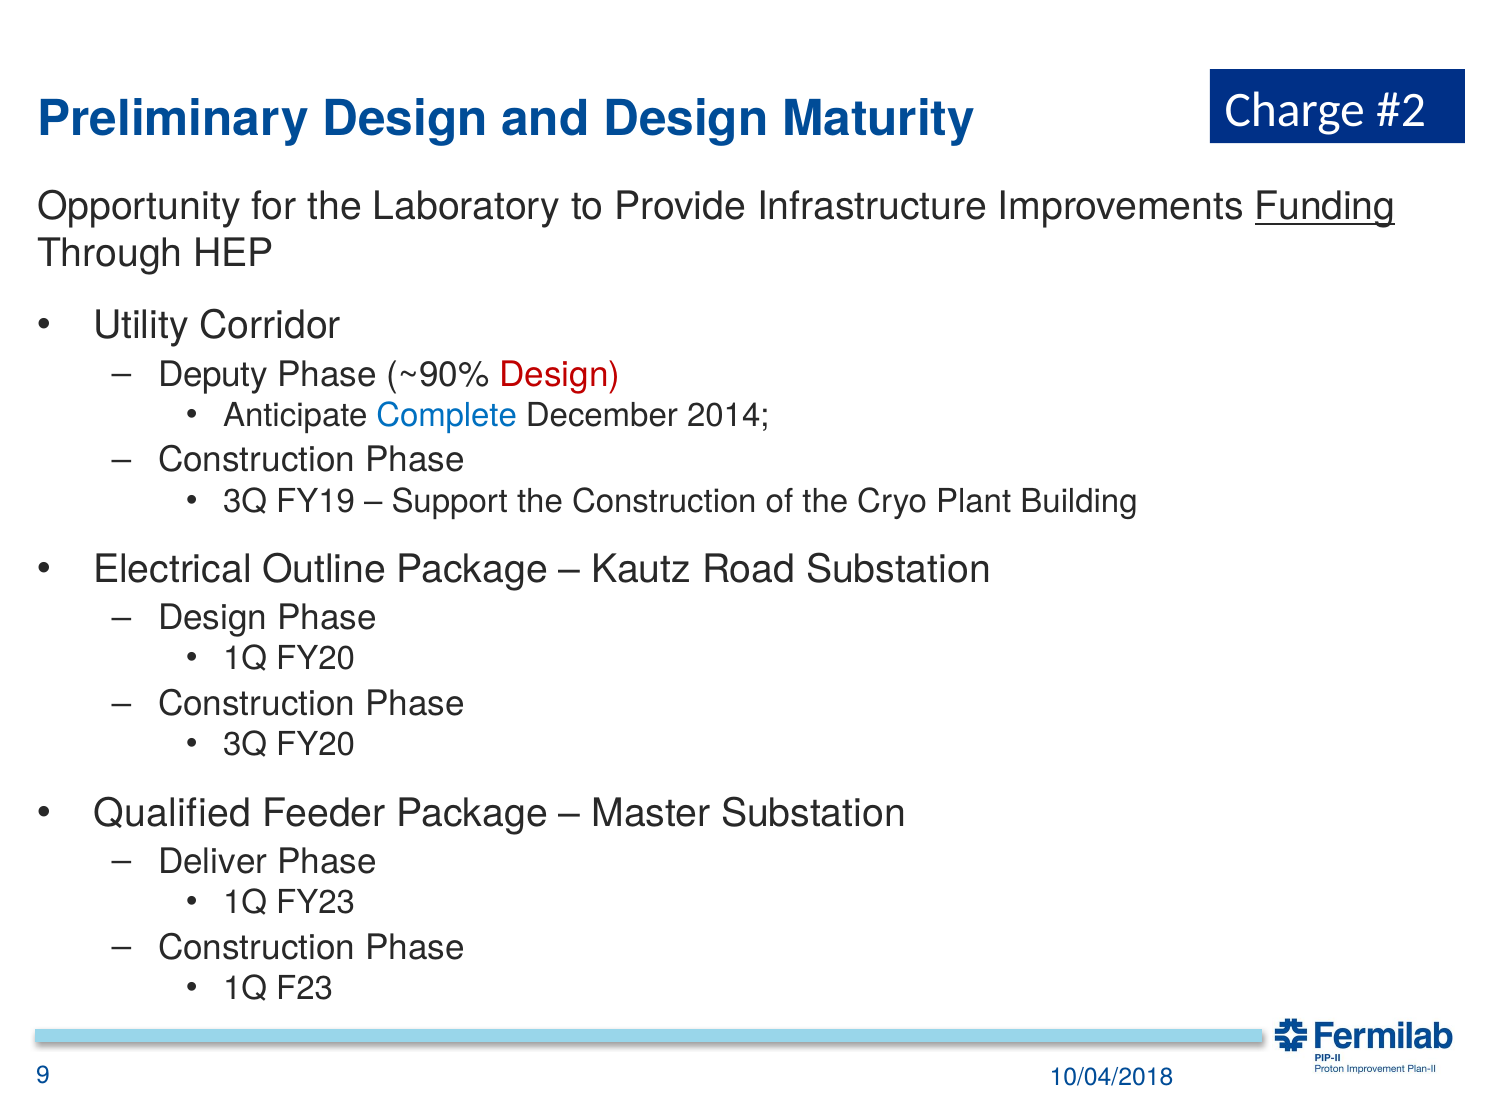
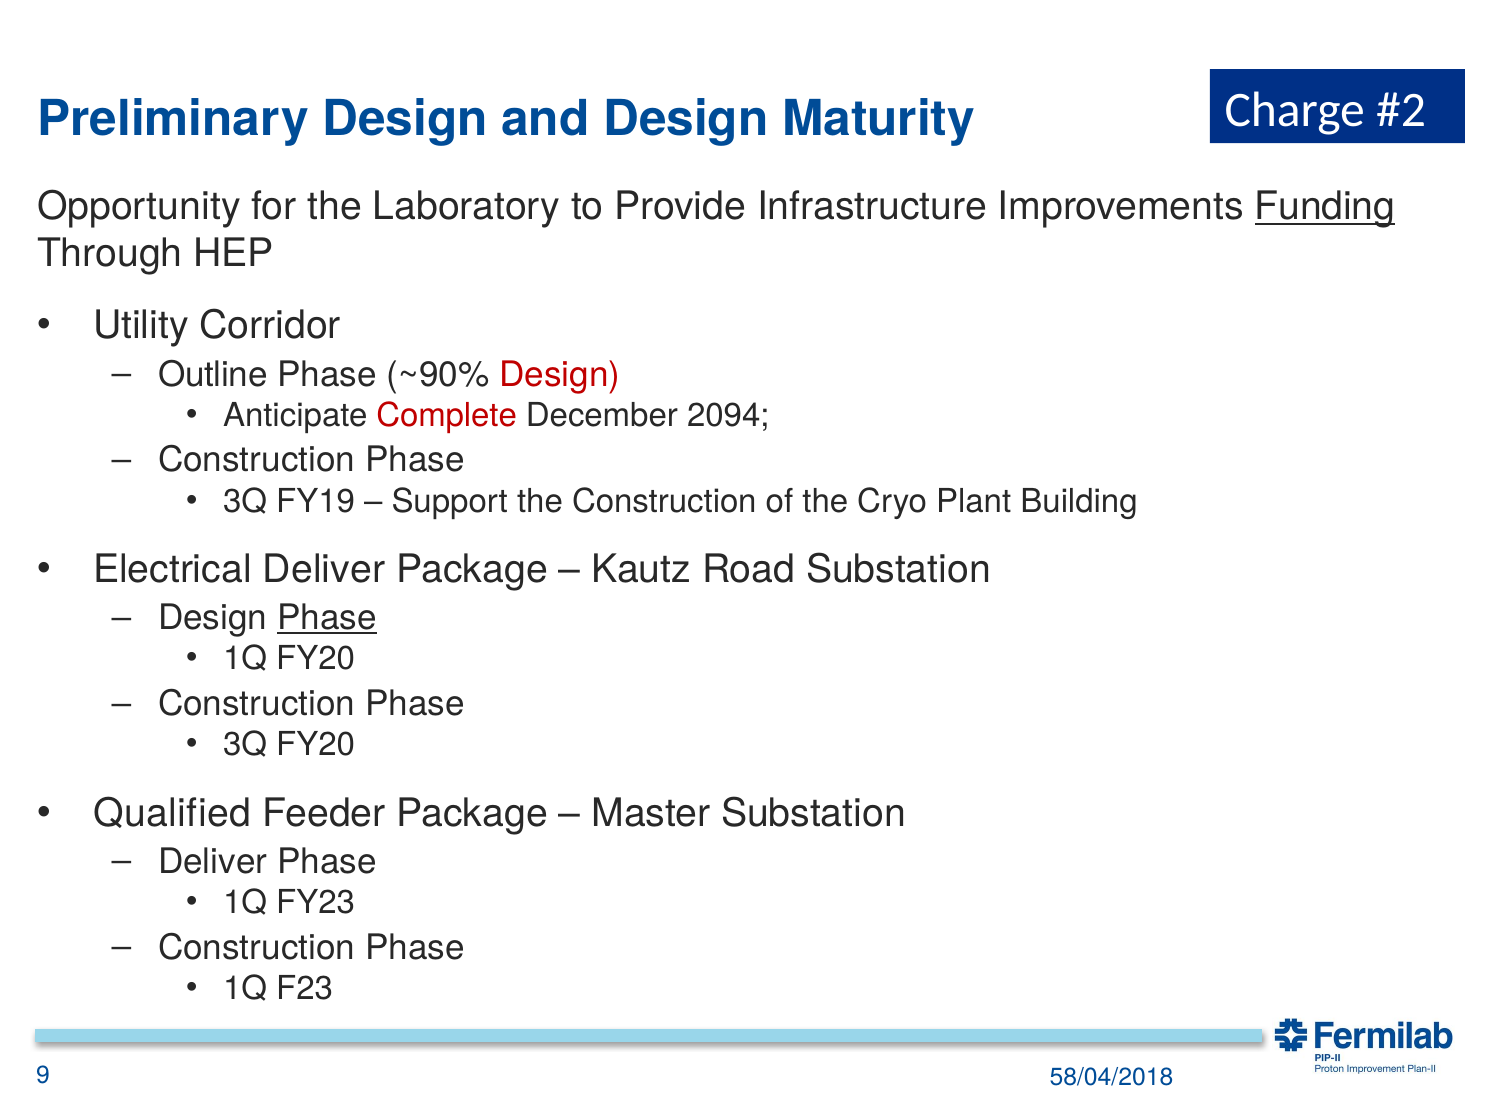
Deputy: Deputy -> Outline
Complete colour: blue -> red
2014: 2014 -> 2094
Electrical Outline: Outline -> Deliver
Phase at (327, 618) underline: none -> present
10/04/2018: 10/04/2018 -> 58/04/2018
